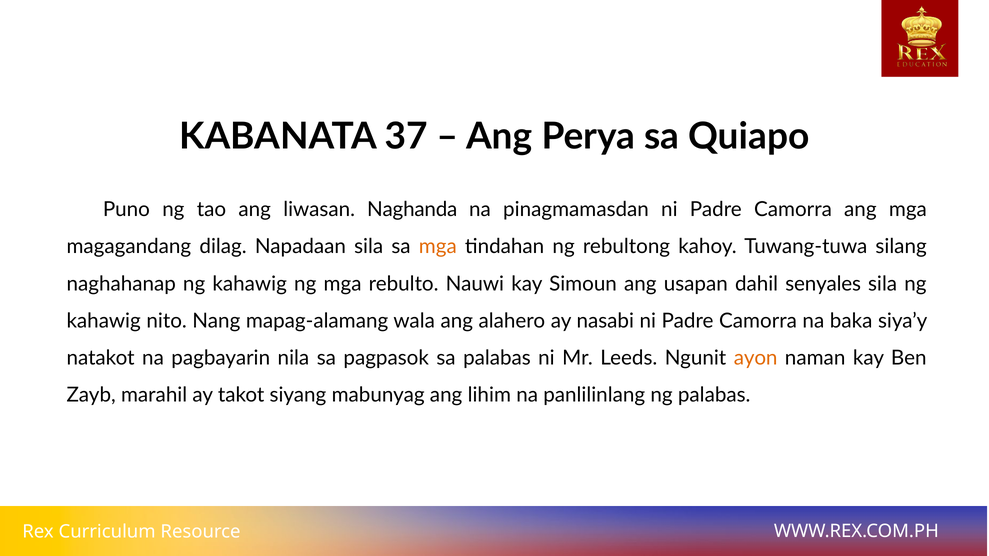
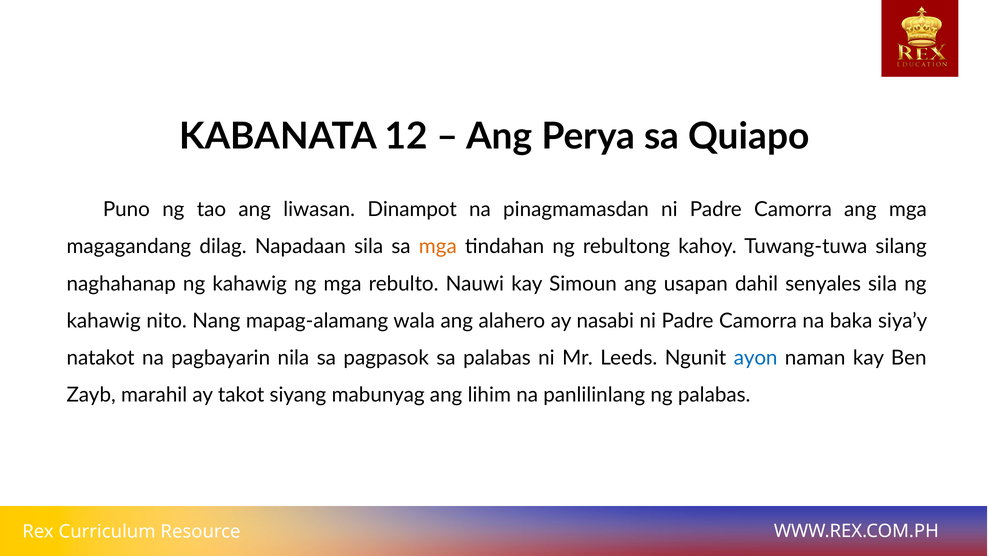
37: 37 -> 12
Naghanda: Naghanda -> Dinampot
ayon colour: orange -> blue
